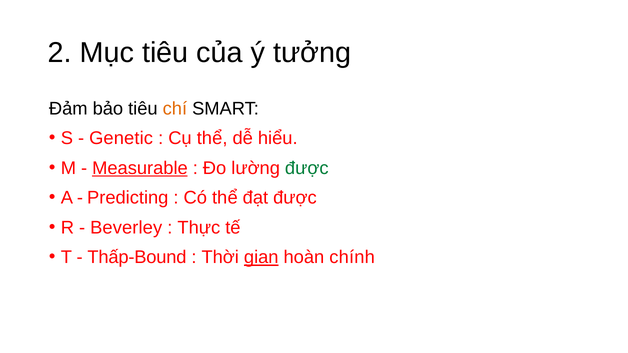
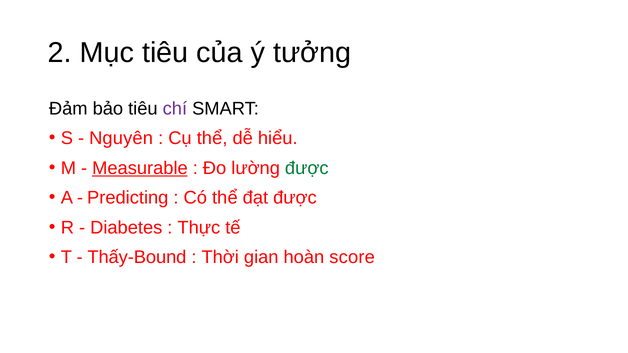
chí colour: orange -> purple
Genetic: Genetic -> Nguyên
Beverley: Beverley -> Diabetes
Thấp-Bound: Thấp-Bound -> Thấy-Bound
gian underline: present -> none
chính: chính -> score
